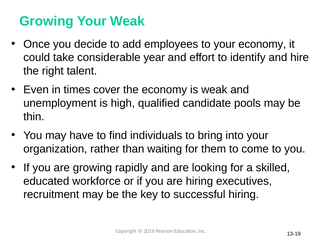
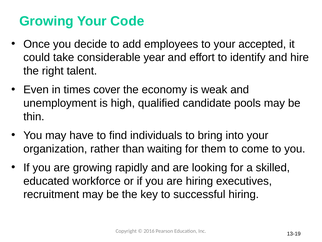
Your Weak: Weak -> Code
your economy: economy -> accepted
